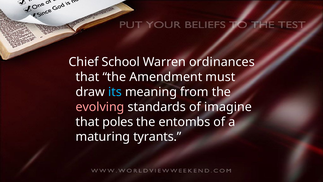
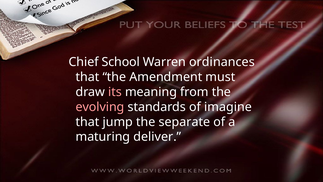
its colour: light blue -> pink
poles: poles -> jump
entombs: entombs -> separate
tyrants: tyrants -> deliver
